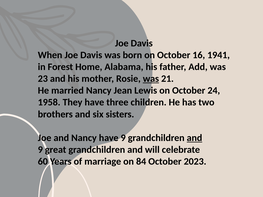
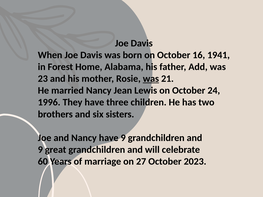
1958: 1958 -> 1996
and at (194, 138) underline: present -> none
84: 84 -> 27
